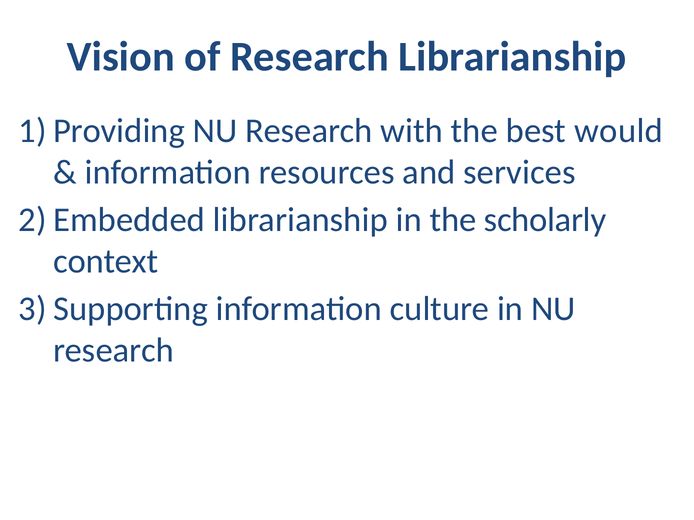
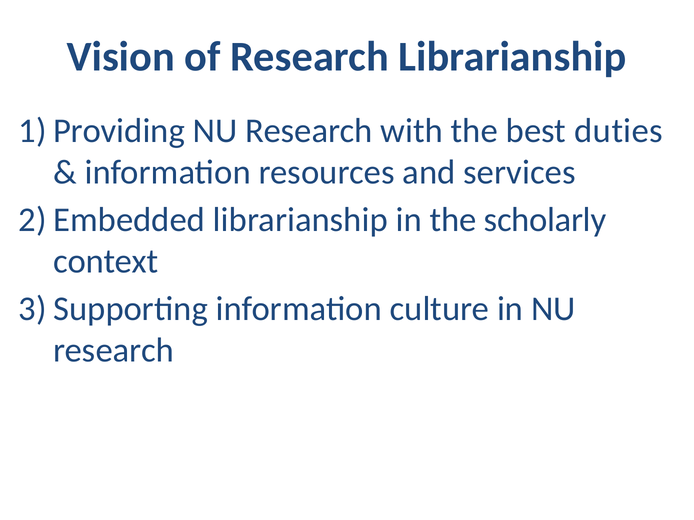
would: would -> duties
